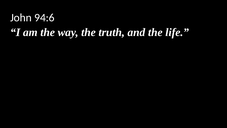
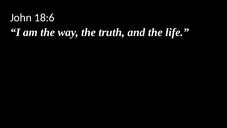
94:6: 94:6 -> 18:6
